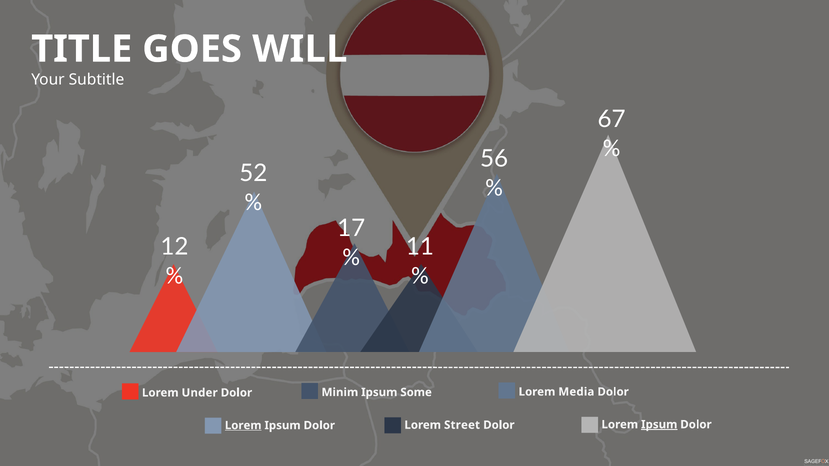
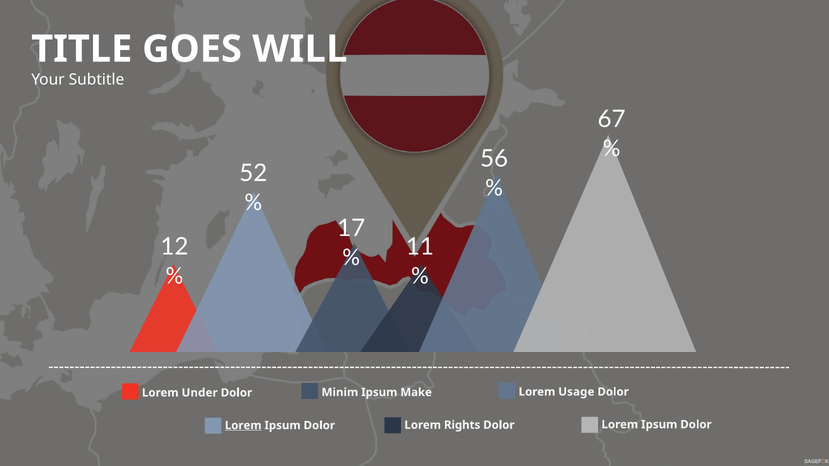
Media: Media -> Usage
Some: Some -> Make
Ipsum at (659, 425) underline: present -> none
Street: Street -> Rights
